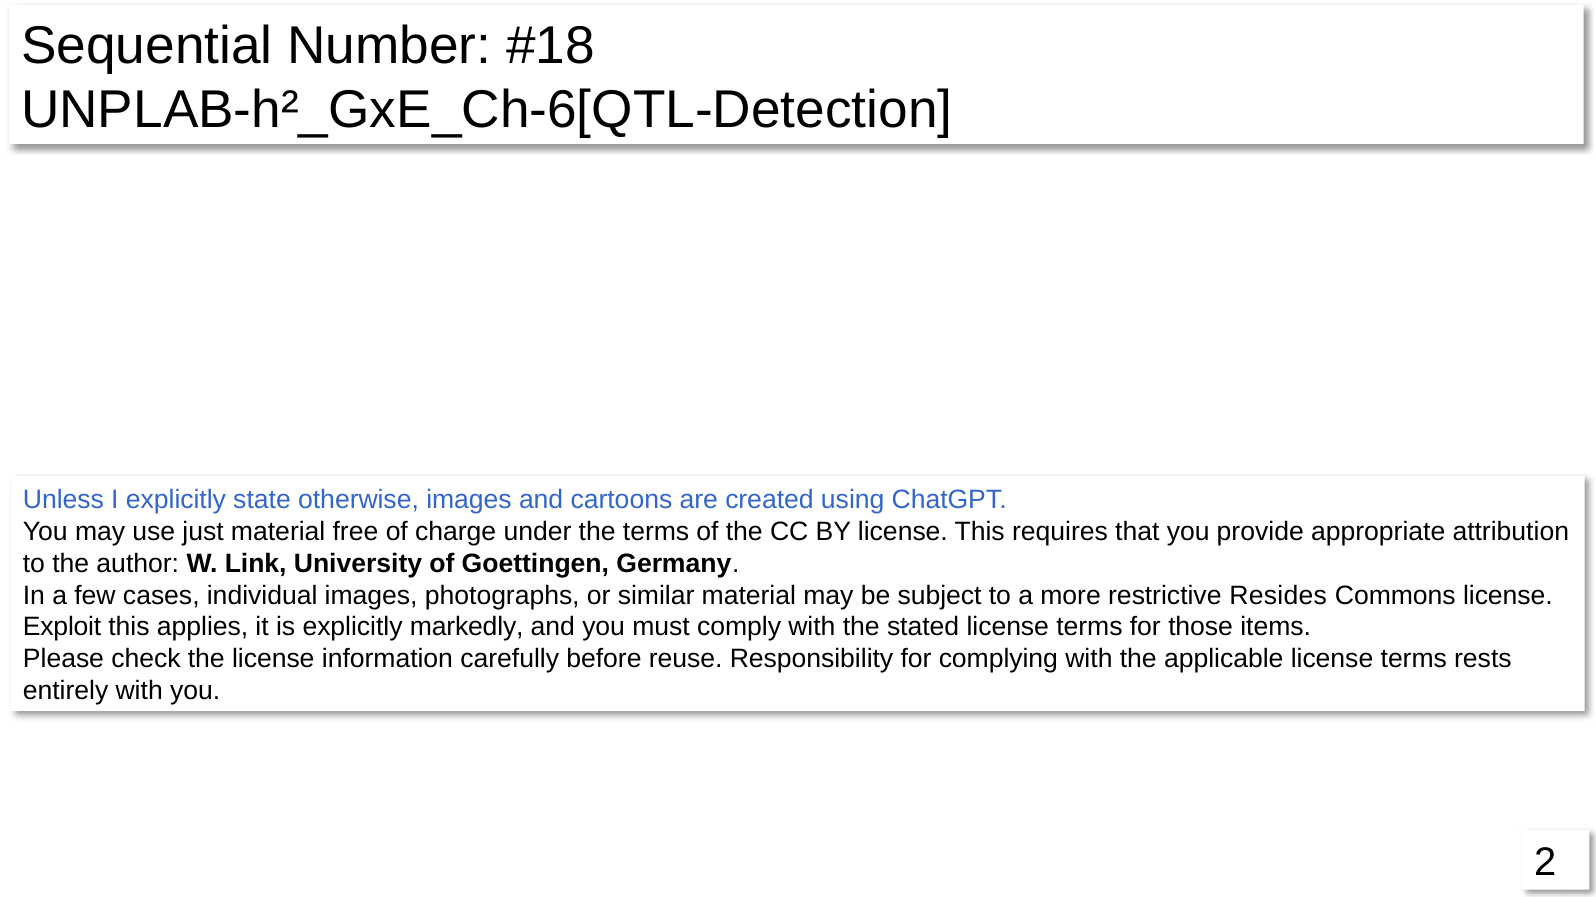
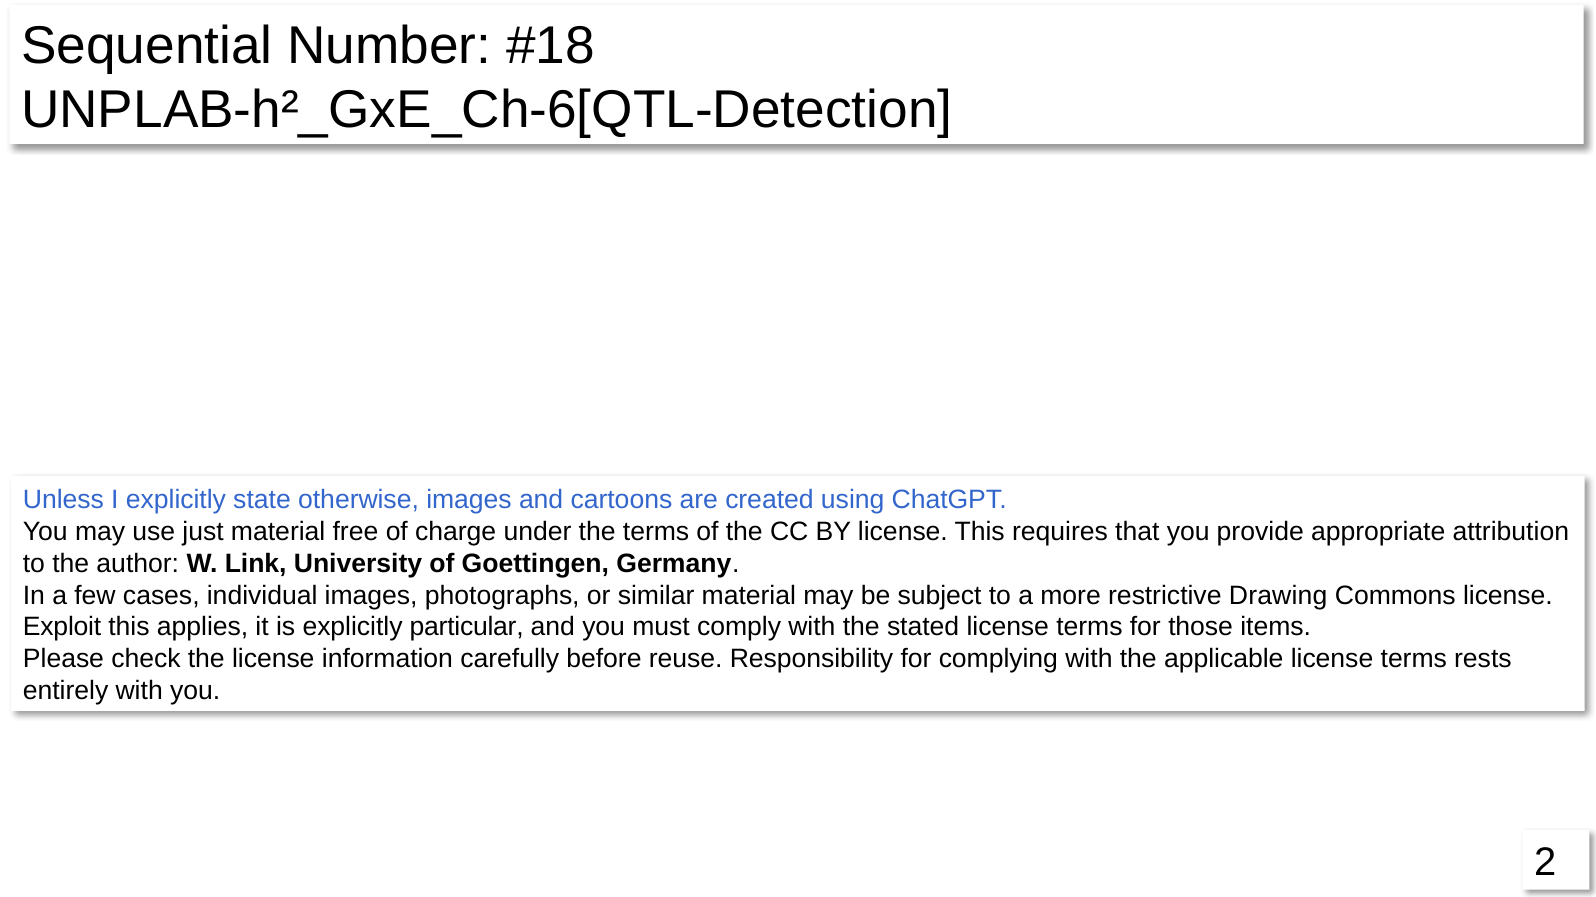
Resides: Resides -> Drawing
markedly: markedly -> particular
